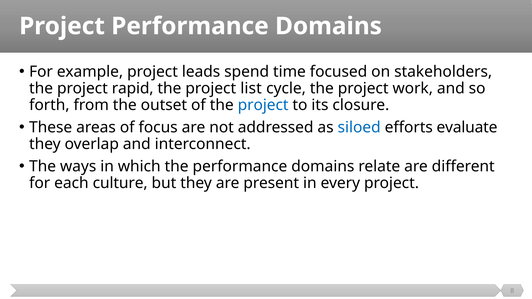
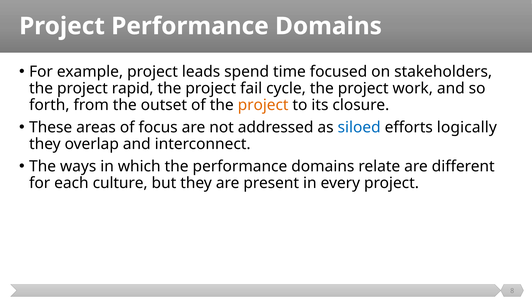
list: list -> fail
project at (263, 105) colour: blue -> orange
evaluate: evaluate -> logically
